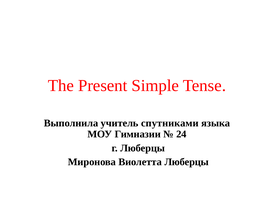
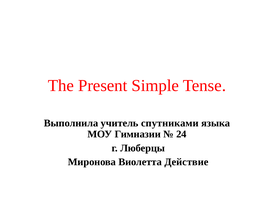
Виолетта Люберцы: Люберцы -> Действие
